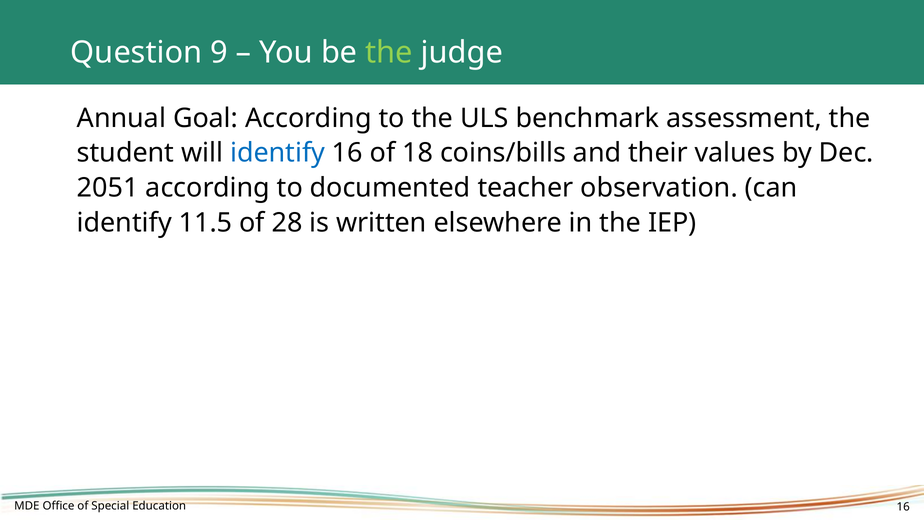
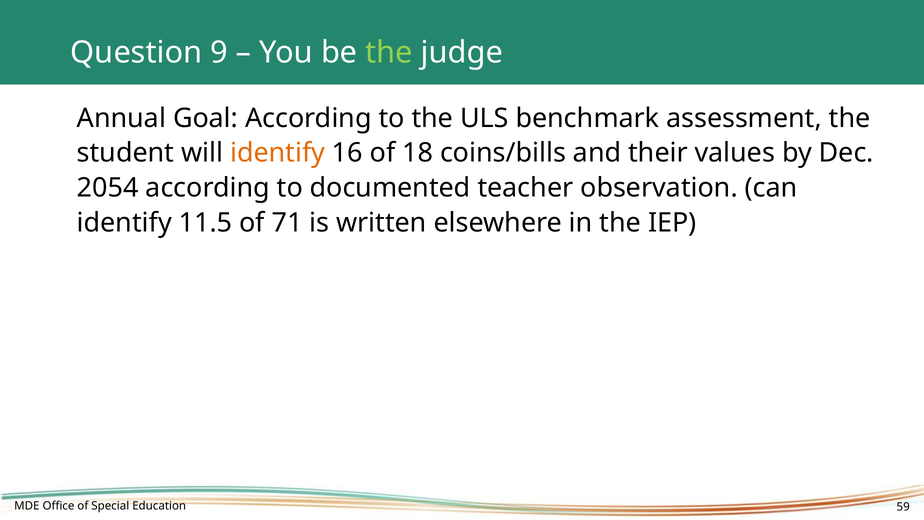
identify at (278, 153) colour: blue -> orange
2051: 2051 -> 2054
28: 28 -> 71
Education 16: 16 -> 59
